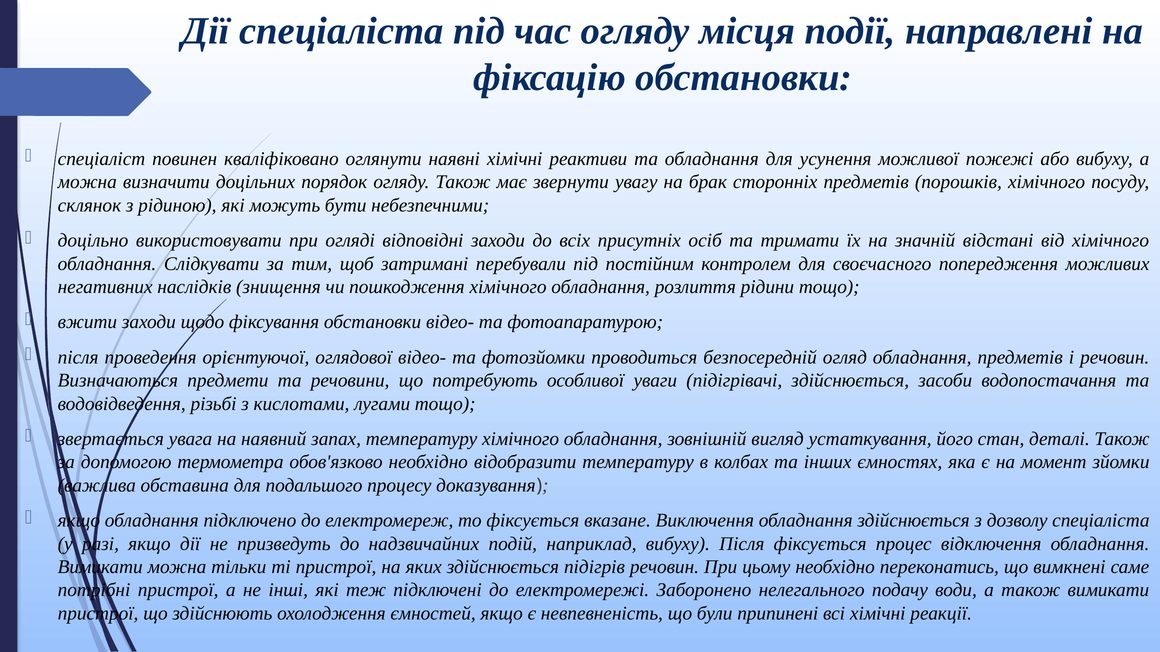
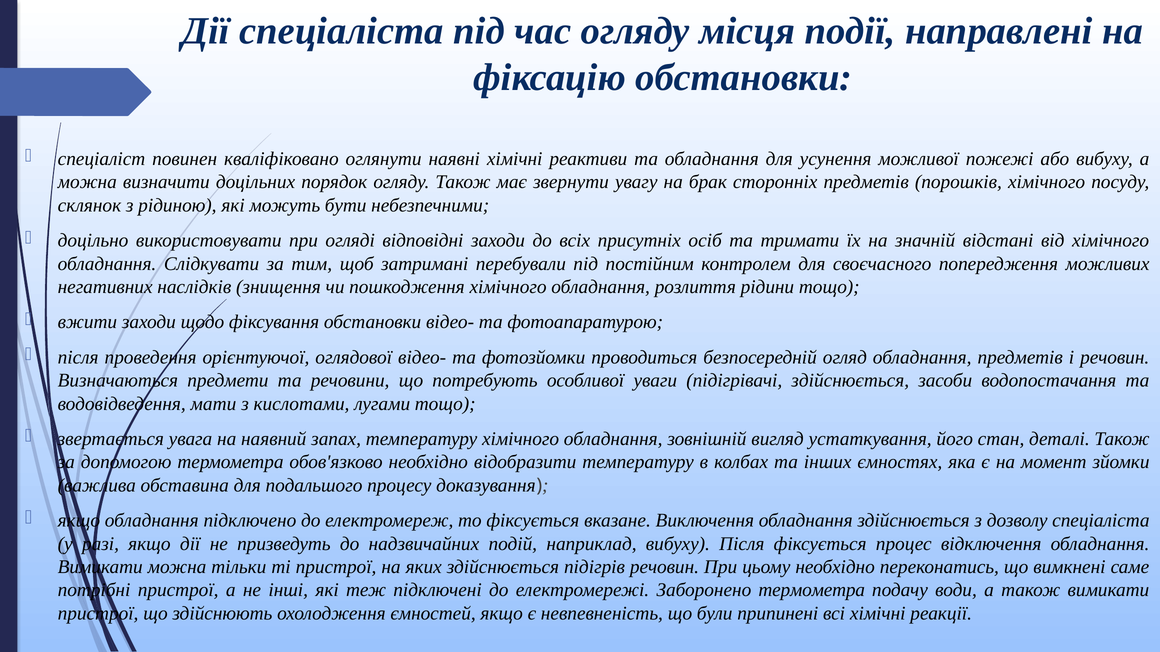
різьбі: різьбі -> мати
Заборонено нелегального: нелегального -> термометра
